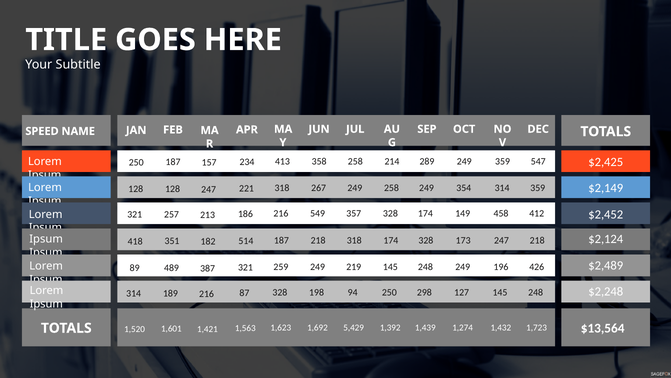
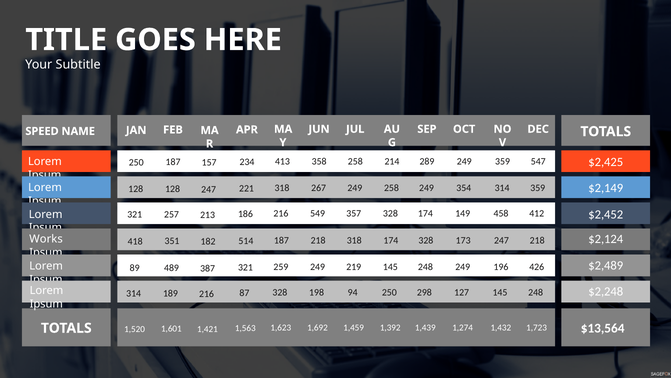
Ipsum at (46, 239): Ipsum -> Works
5,429: 5,429 -> 1,459
